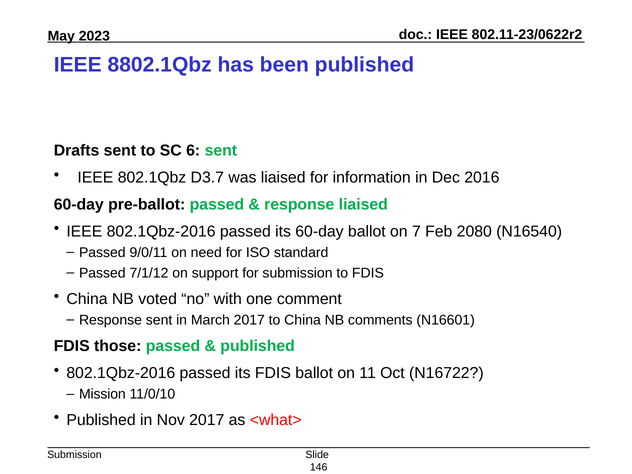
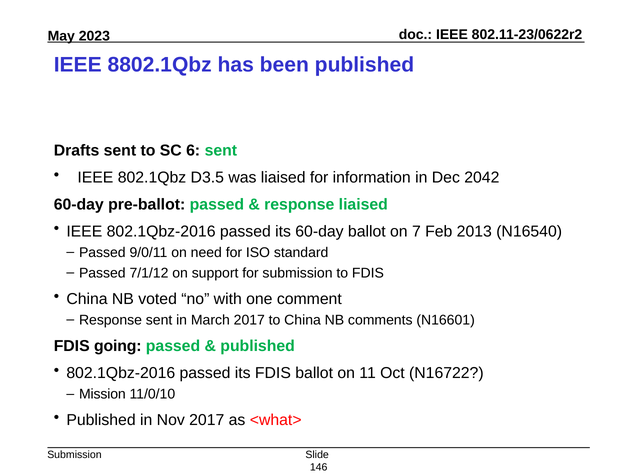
D3.7: D3.7 -> D3.5
2016: 2016 -> 2042
2080: 2080 -> 2013
those: those -> going
